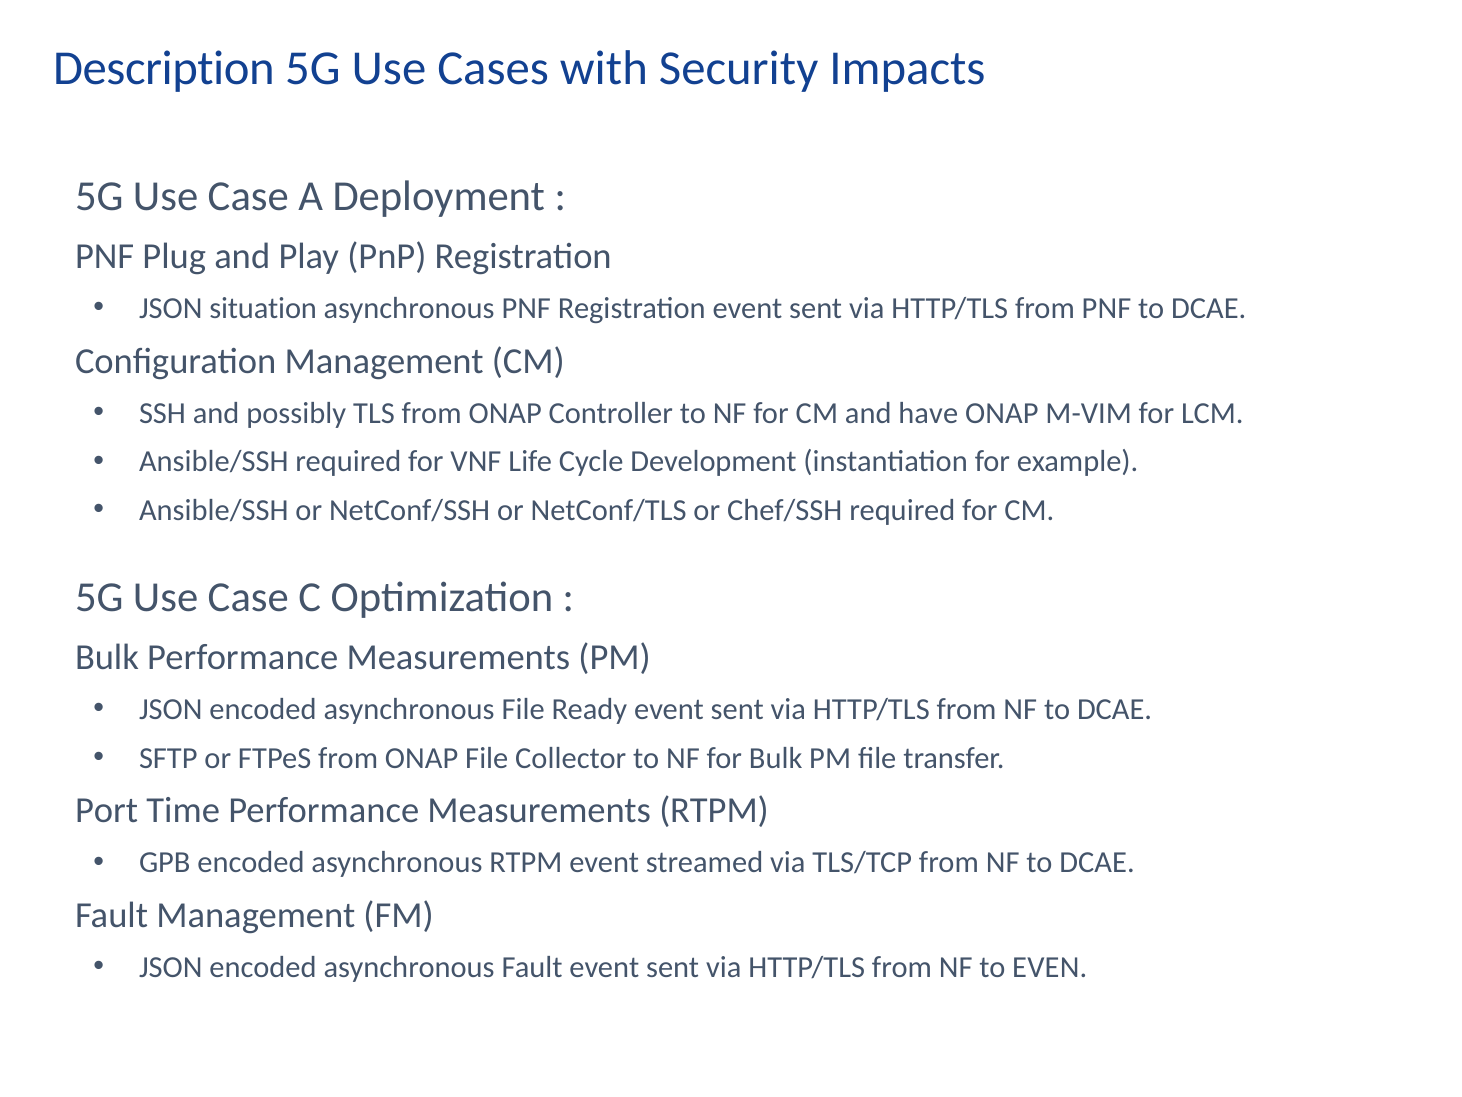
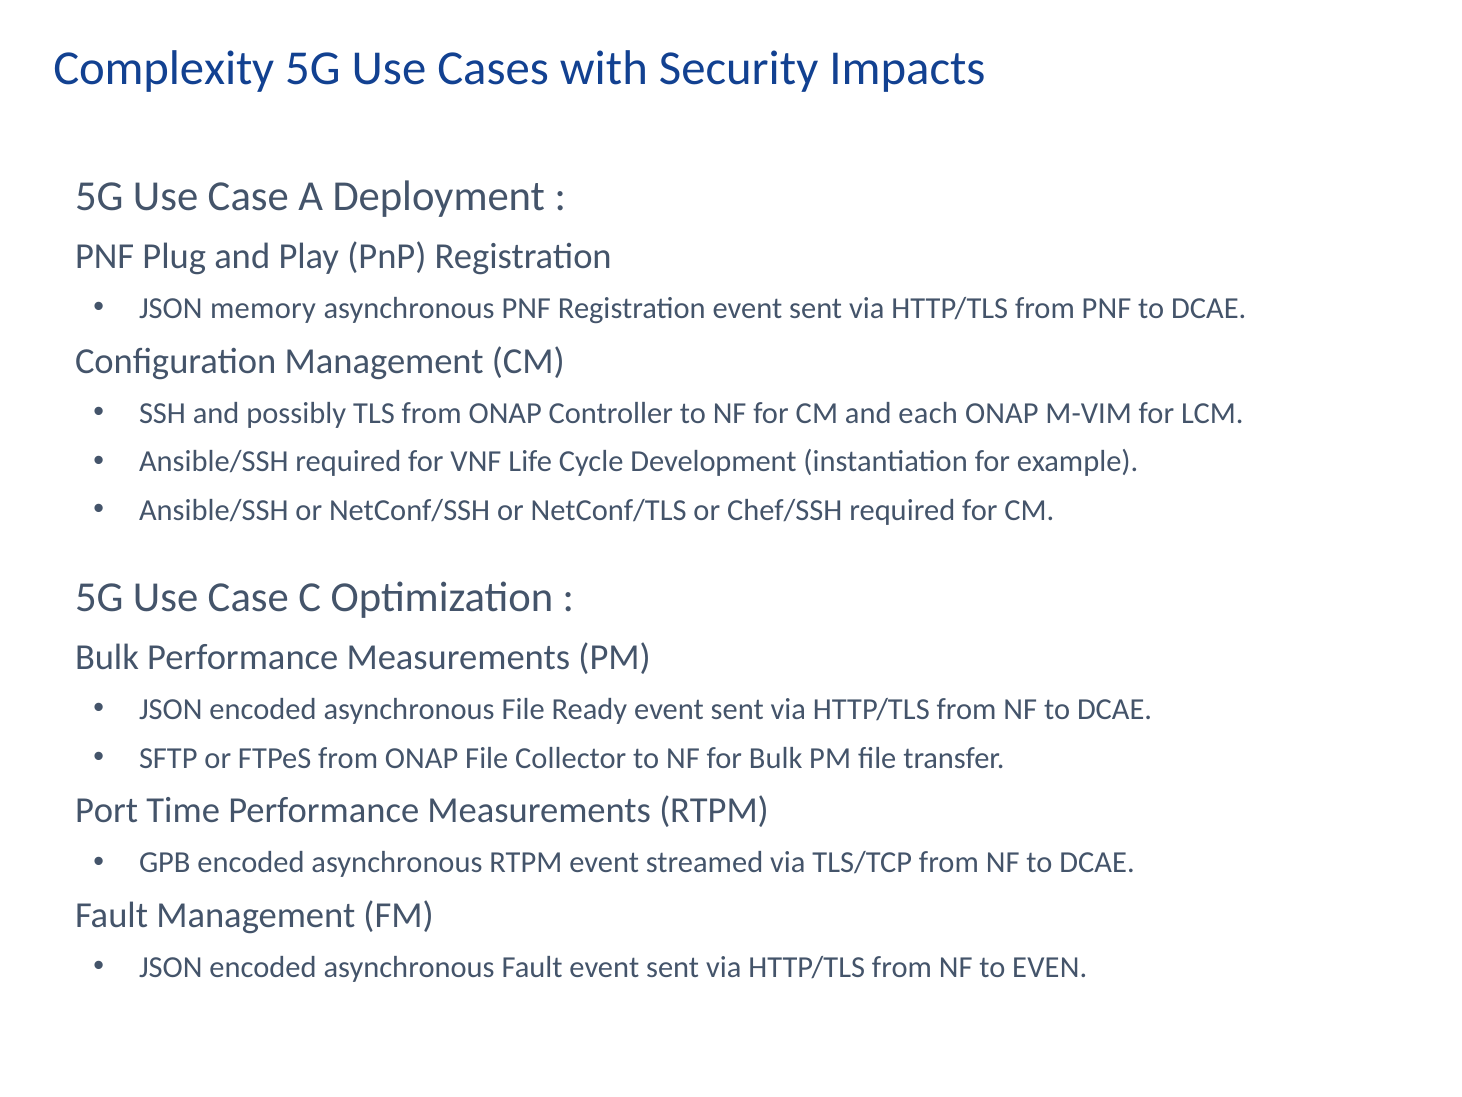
Description: Description -> Complexity
situation: situation -> memory
have: have -> each
